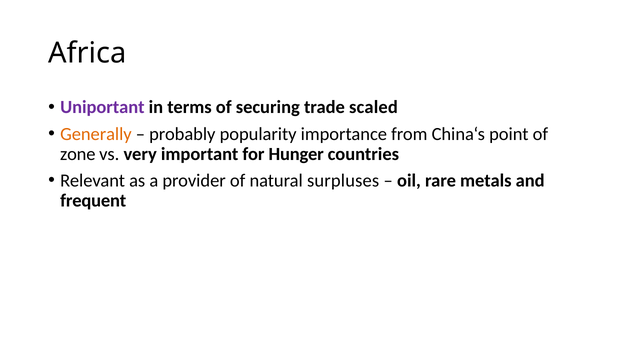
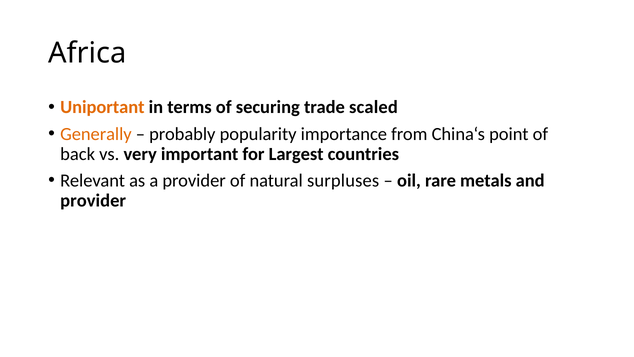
Uniportant colour: purple -> orange
zone: zone -> back
Hunger: Hunger -> Largest
frequent at (93, 200): frequent -> provider
